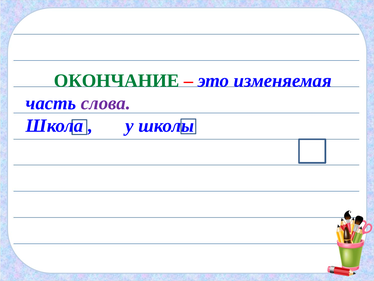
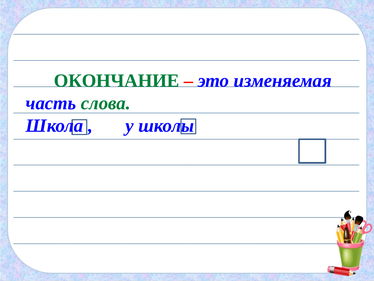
слова colour: purple -> green
